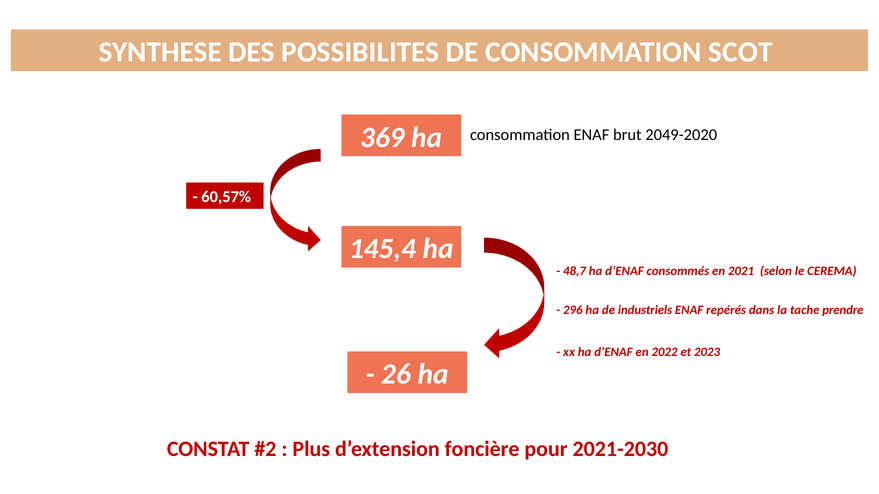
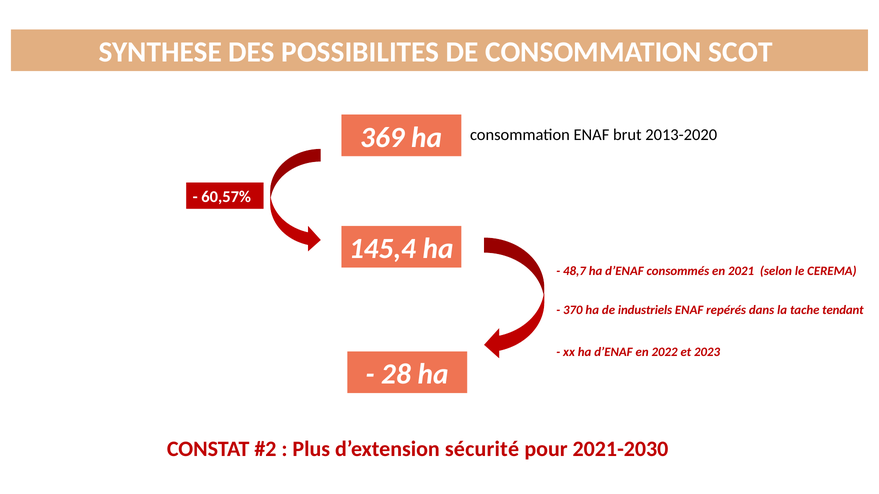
2049-2020: 2049-2020 -> 2013-2020
296: 296 -> 370
prendre: prendre -> tendant
26: 26 -> 28
foncière: foncière -> sécurité
